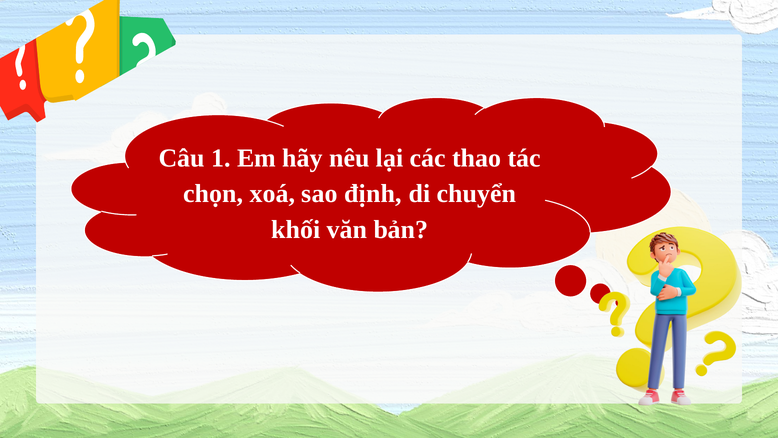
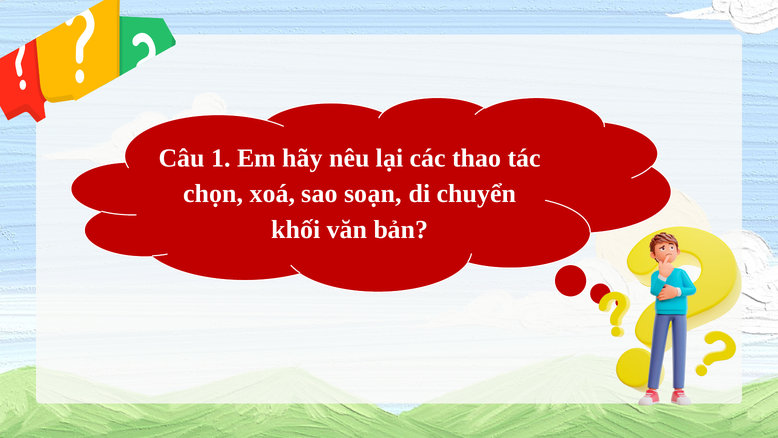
định: định -> soạn
